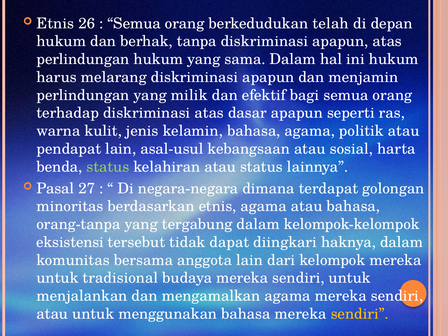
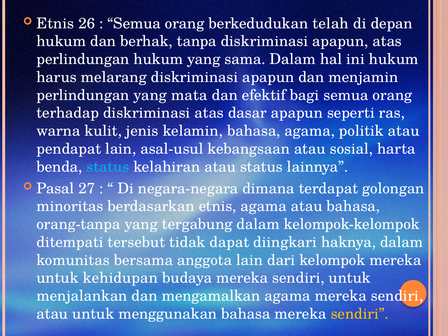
milik: milik -> mata
status at (108, 167) colour: light green -> light blue
eksistensi: eksistensi -> ditempati
tradisional: tradisional -> kehidupan
